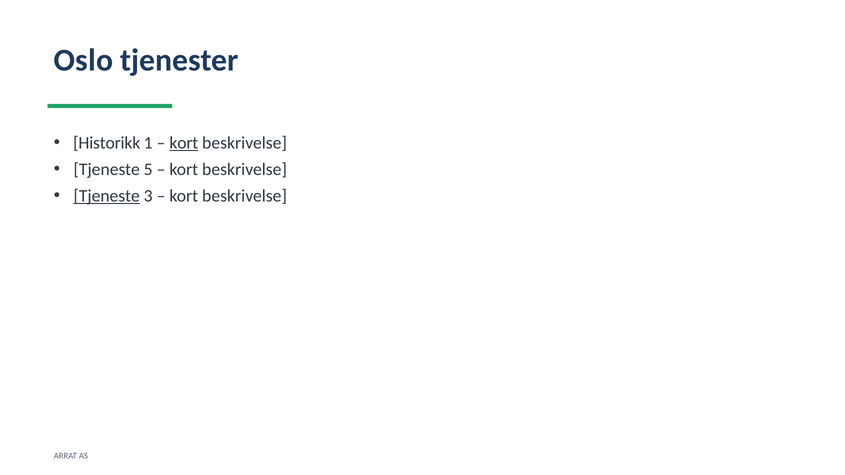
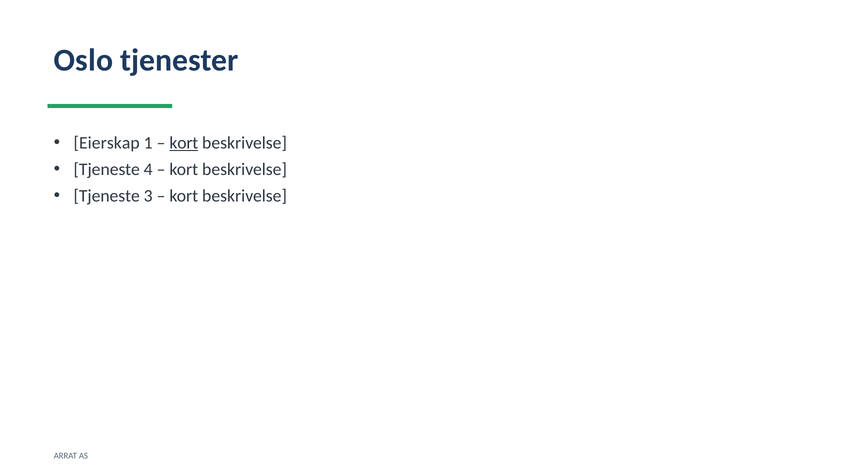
Historikk: Historikk -> Eierskap
5: 5 -> 4
Tjeneste at (107, 196) underline: present -> none
